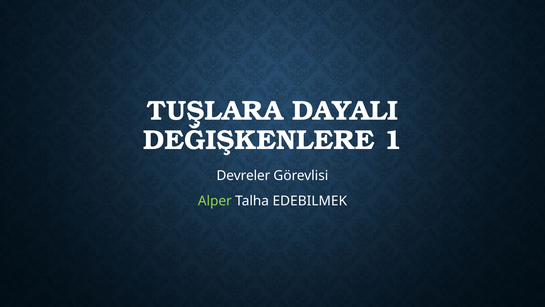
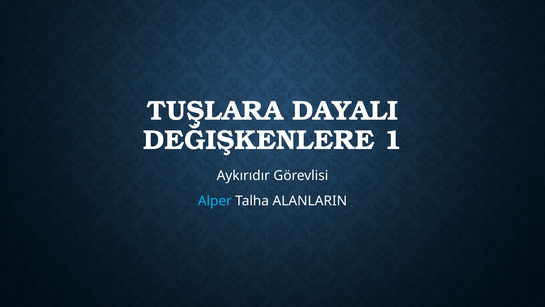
Devreler: Devreler -> Aykırıdır
Alper colour: light green -> light blue
EDEBILMEK: EDEBILMEK -> ALANLARIN
